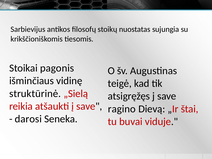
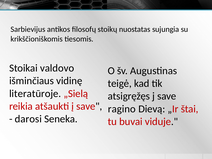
pagonis: pagonis -> valdovo
struktūrinė: struktūrinė -> literatūroje
